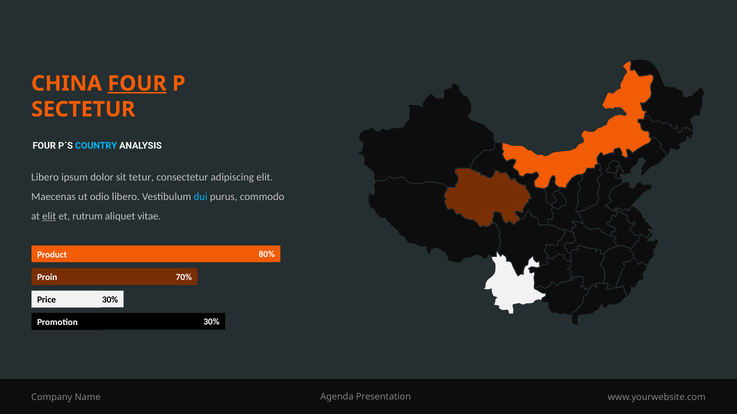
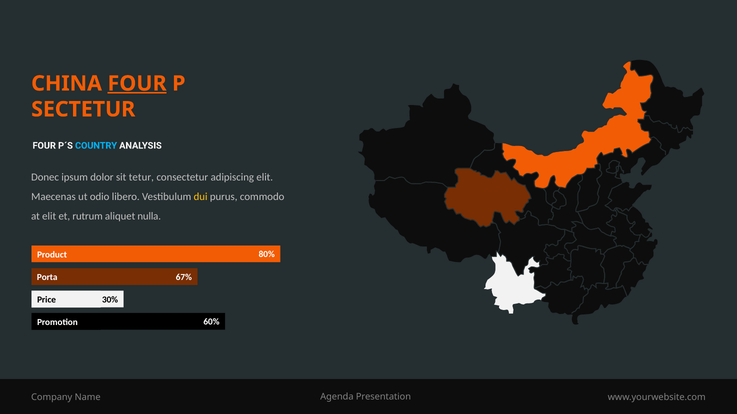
Libero at (45, 178): Libero -> Donec
dui colour: light blue -> yellow
elit at (49, 216) underline: present -> none
vitae: vitae -> nulla
70%: 70% -> 67%
Proin: Proin -> Porta
30% at (211, 322): 30% -> 60%
